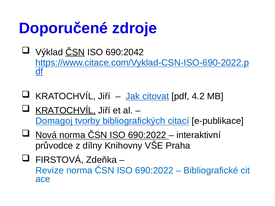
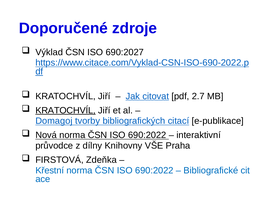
ČSN at (75, 52) underline: present -> none
690:2042: 690:2042 -> 690:2027
4.2: 4.2 -> 2.7
Revize: Revize -> Křestní
